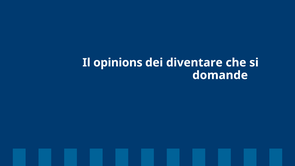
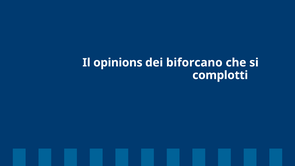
diventare: diventare -> biforcano
domande: domande -> complotti
